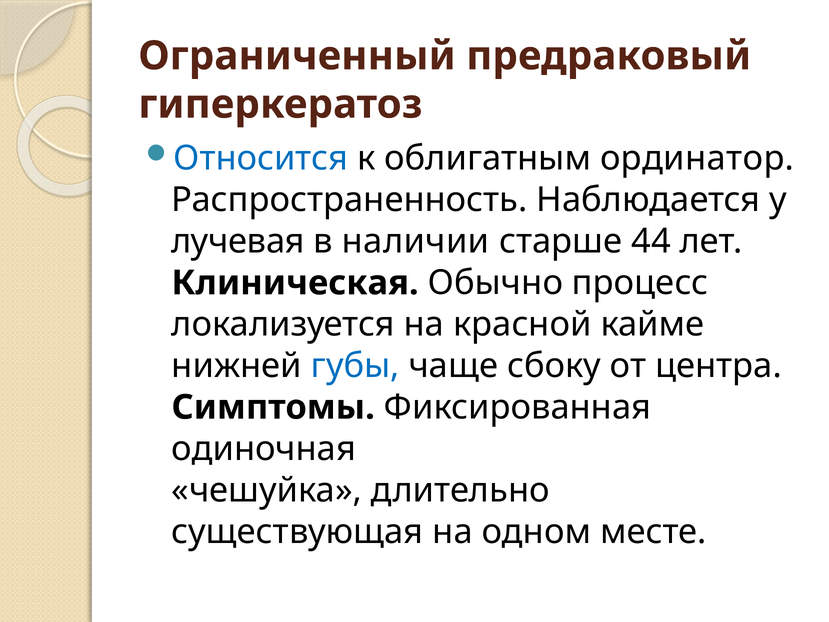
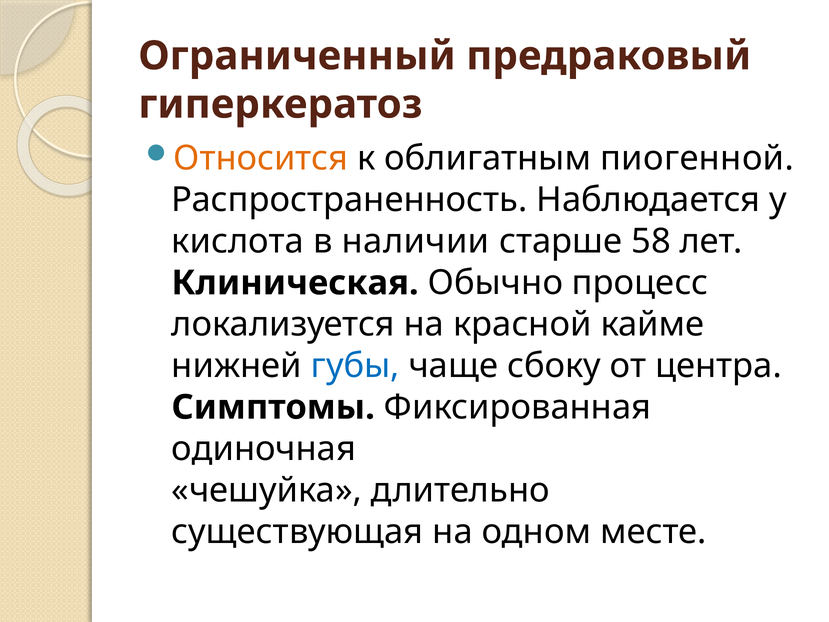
Относится colour: blue -> orange
ординатор: ординатор -> пиогенной
лучевая: лучевая -> кислота
44: 44 -> 58
